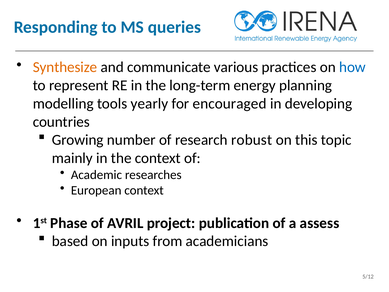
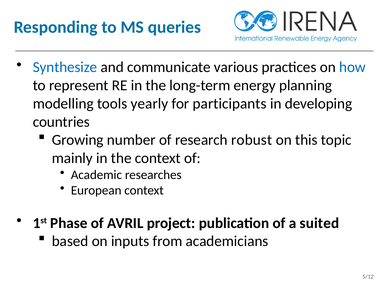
Synthesize colour: orange -> blue
encouraged: encouraged -> participants
assess: assess -> suited
